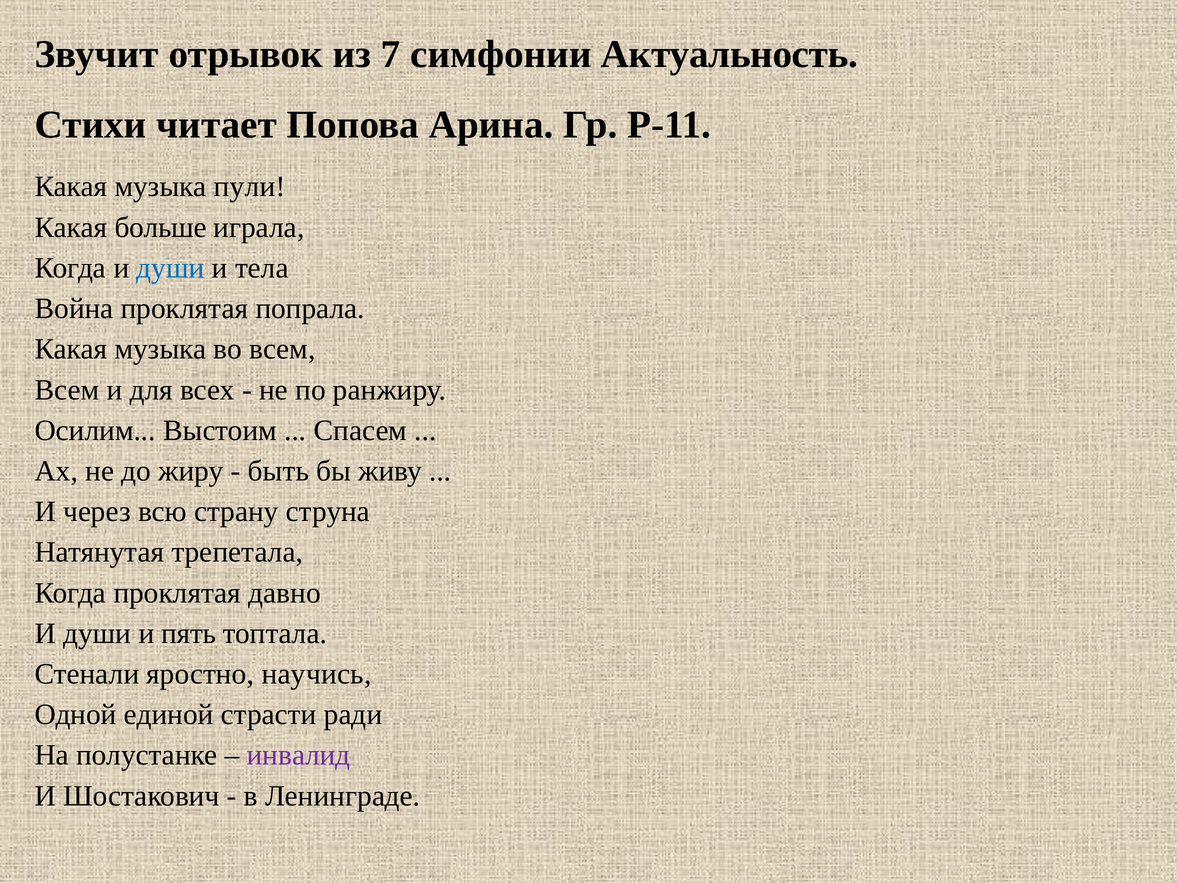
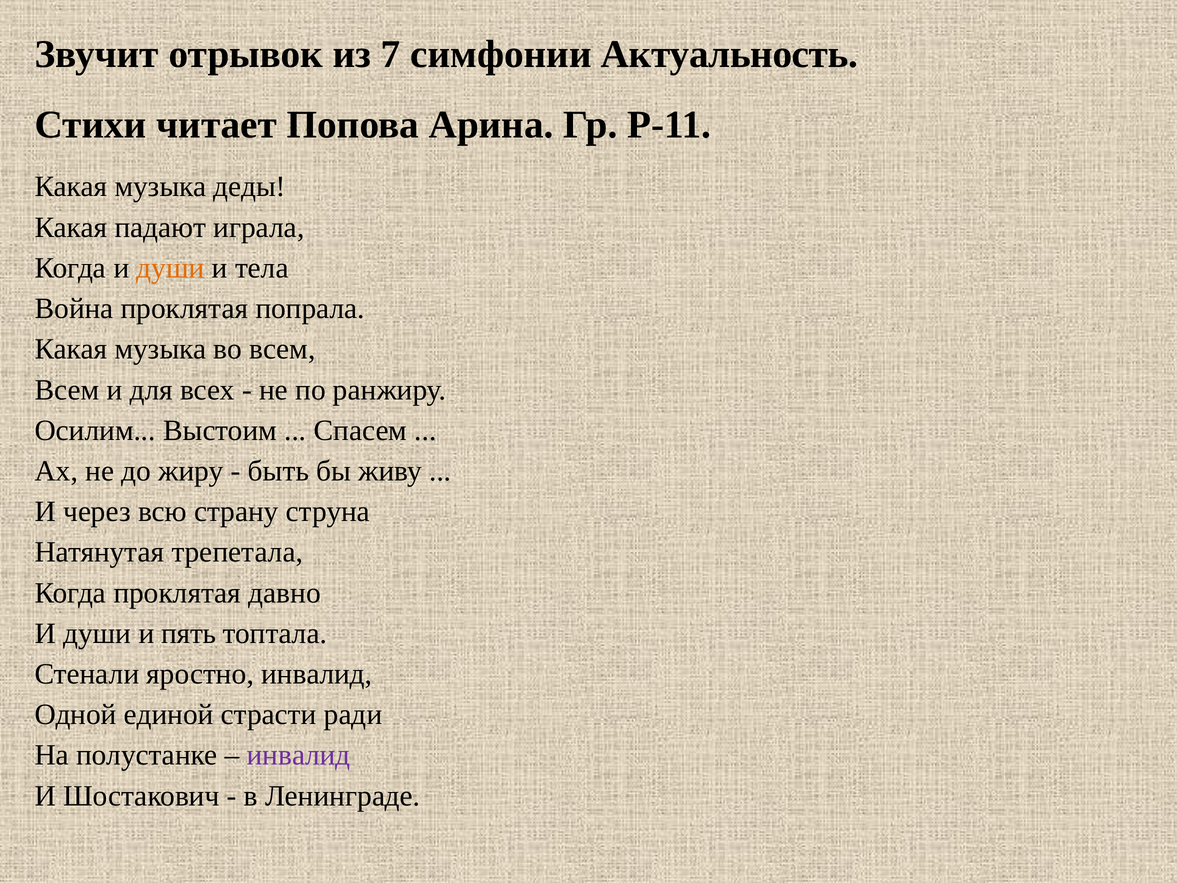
пули: пули -> деды
больше: больше -> падают
души at (170, 268) colour: blue -> orange
яростно научись: научись -> инвалид
